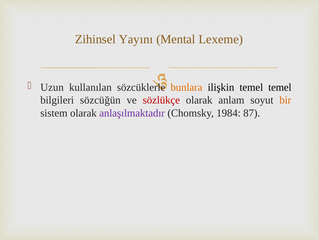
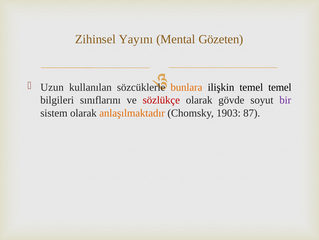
Lexeme: Lexeme -> Gözeten
sözcüğün: sözcüğün -> sınıflarını
anlam: anlam -> gövde
bir colour: orange -> purple
anlaşılmaktadır colour: purple -> orange
1984: 1984 -> 1903
